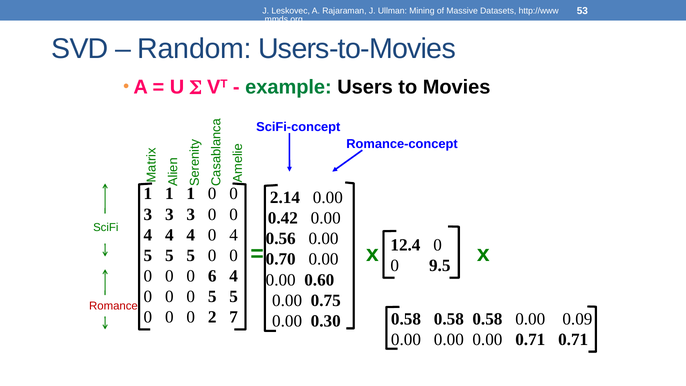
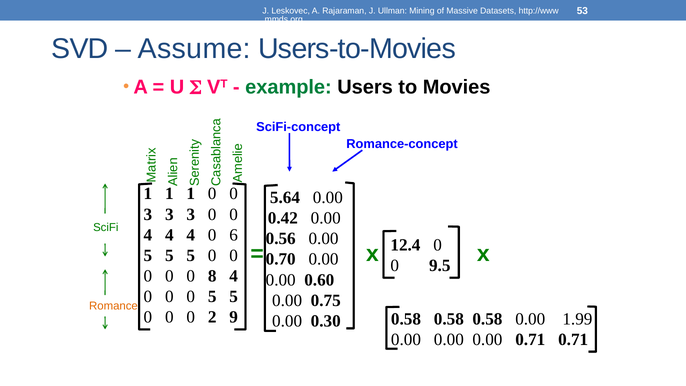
Random: Random -> Assume
2.14: 2.14 -> 5.64
4 0 4: 4 -> 6
6: 6 -> 8
Romance colour: red -> orange
7: 7 -> 9
0.09: 0.09 -> 1.99
